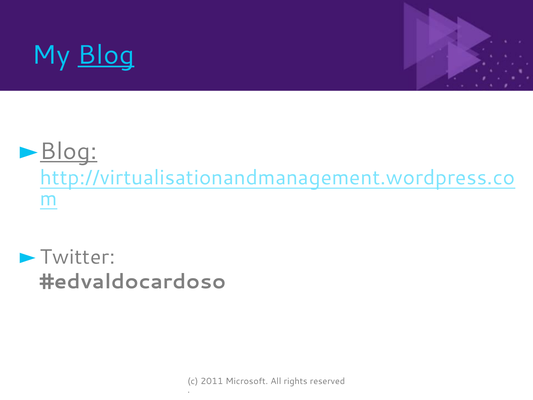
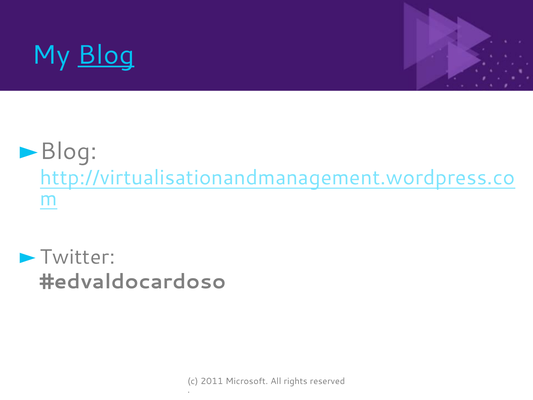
Blog at (69, 151) underline: present -> none
